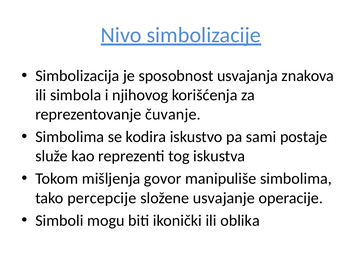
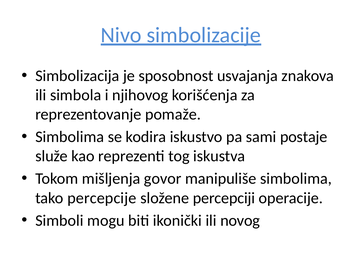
čuvanje: čuvanje -> pomaže
usvajanje: usvajanje -> percepciji
oblika: oblika -> novog
